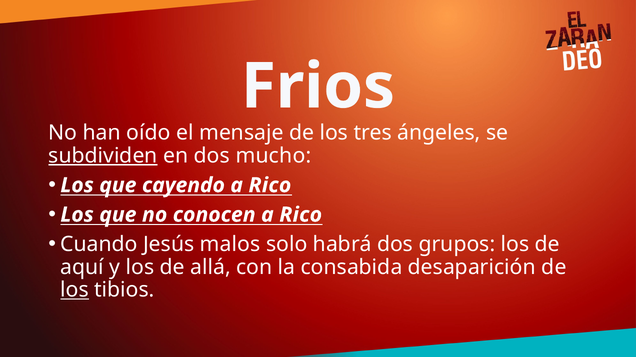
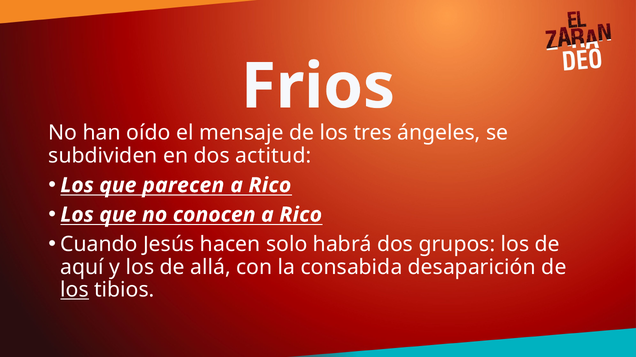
subdividen underline: present -> none
mucho: mucho -> actitud
cayendo: cayendo -> parecen
malos: malos -> hacen
